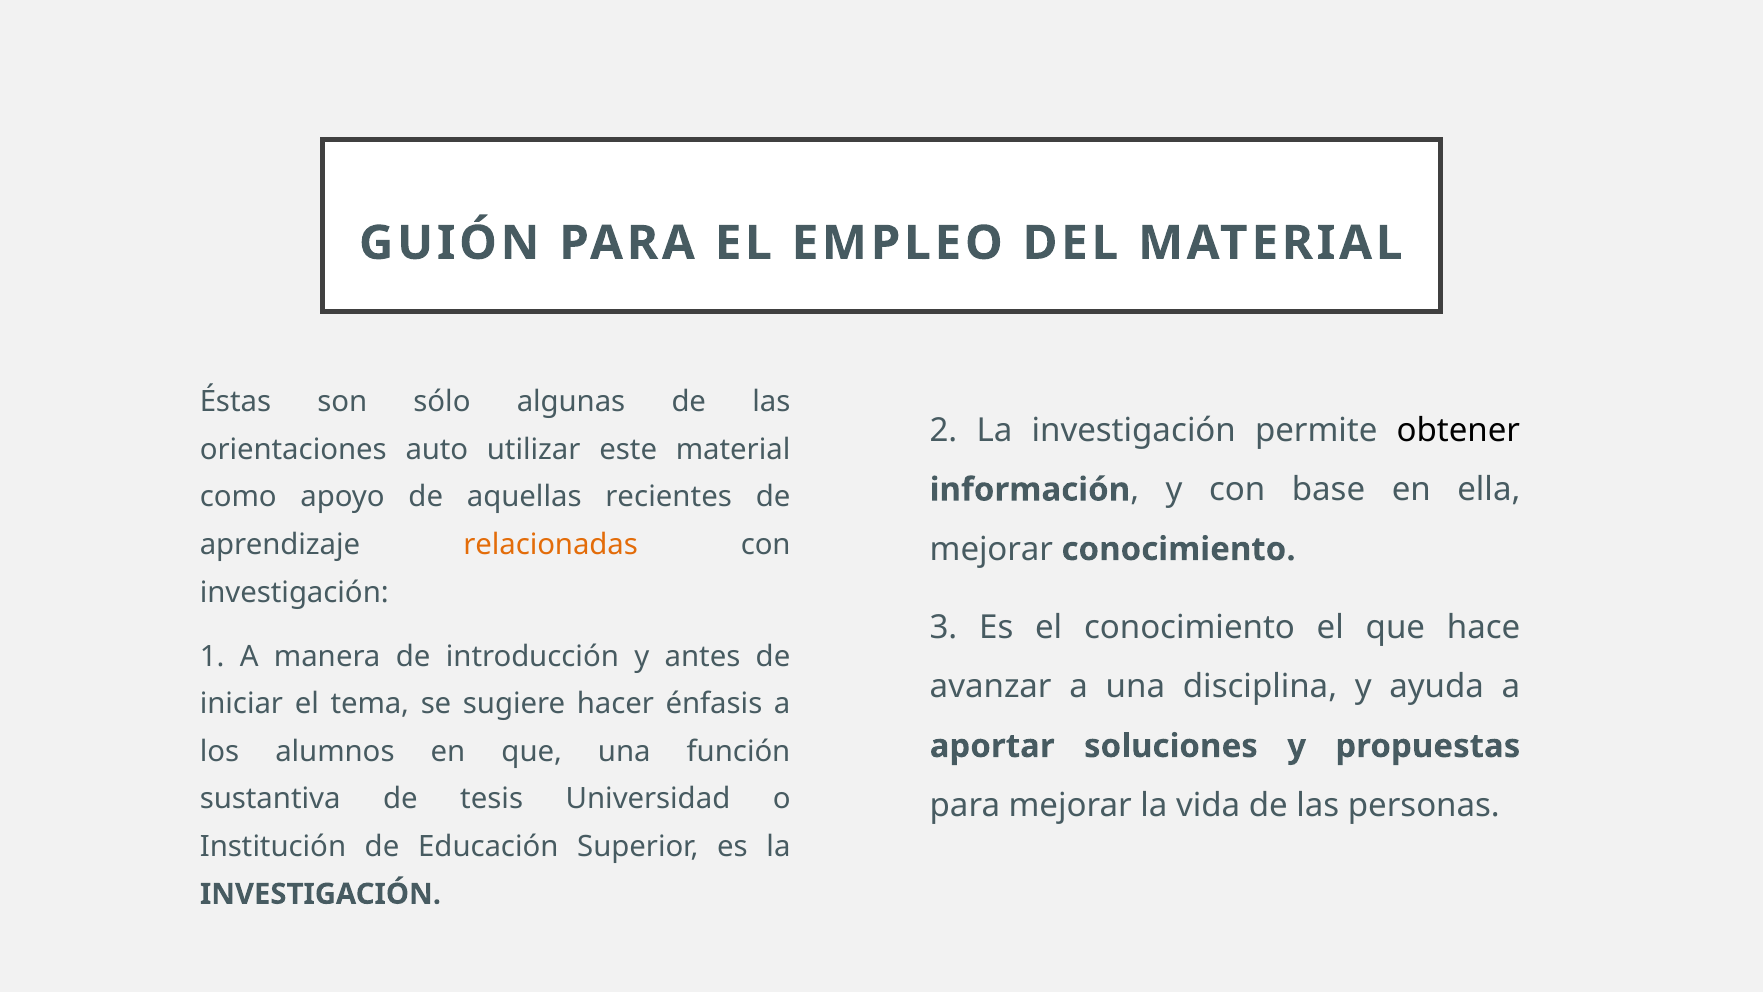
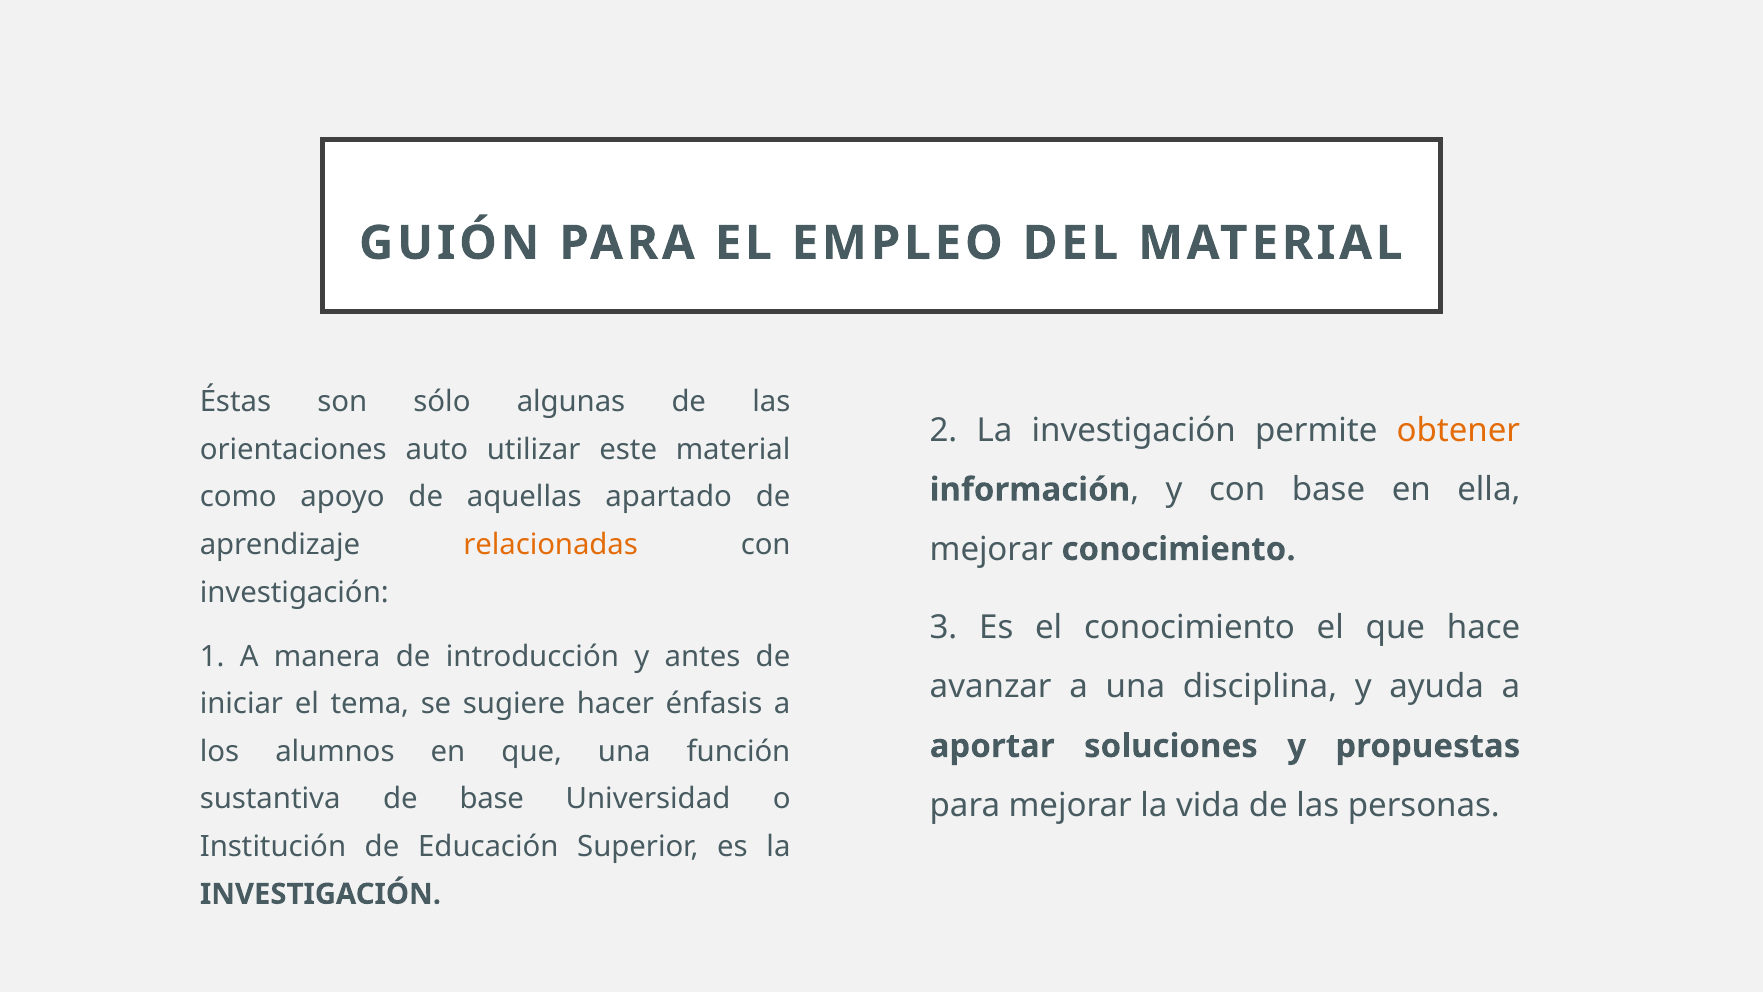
obtener colour: black -> orange
recientes: recientes -> apartado
de tesis: tesis -> base
